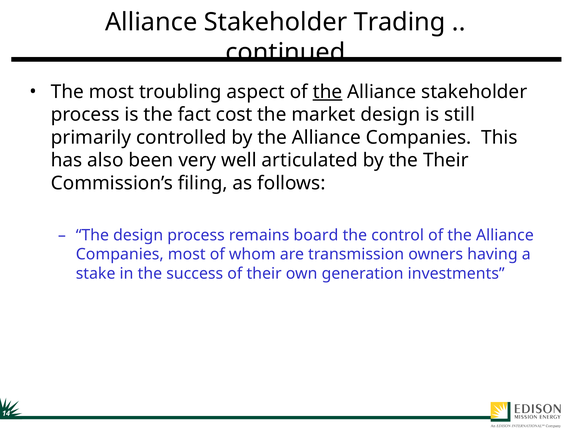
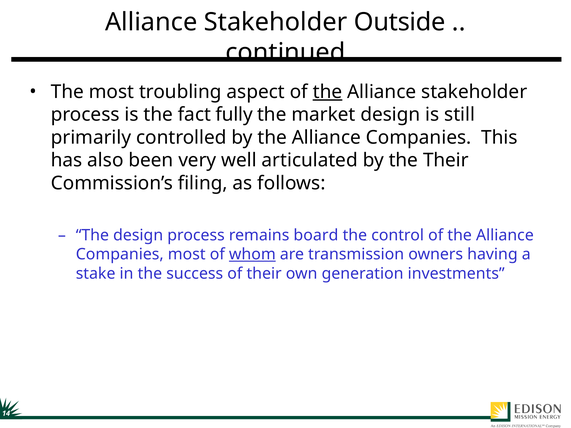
Trading: Trading -> Outside
cost: cost -> fully
whom underline: none -> present
